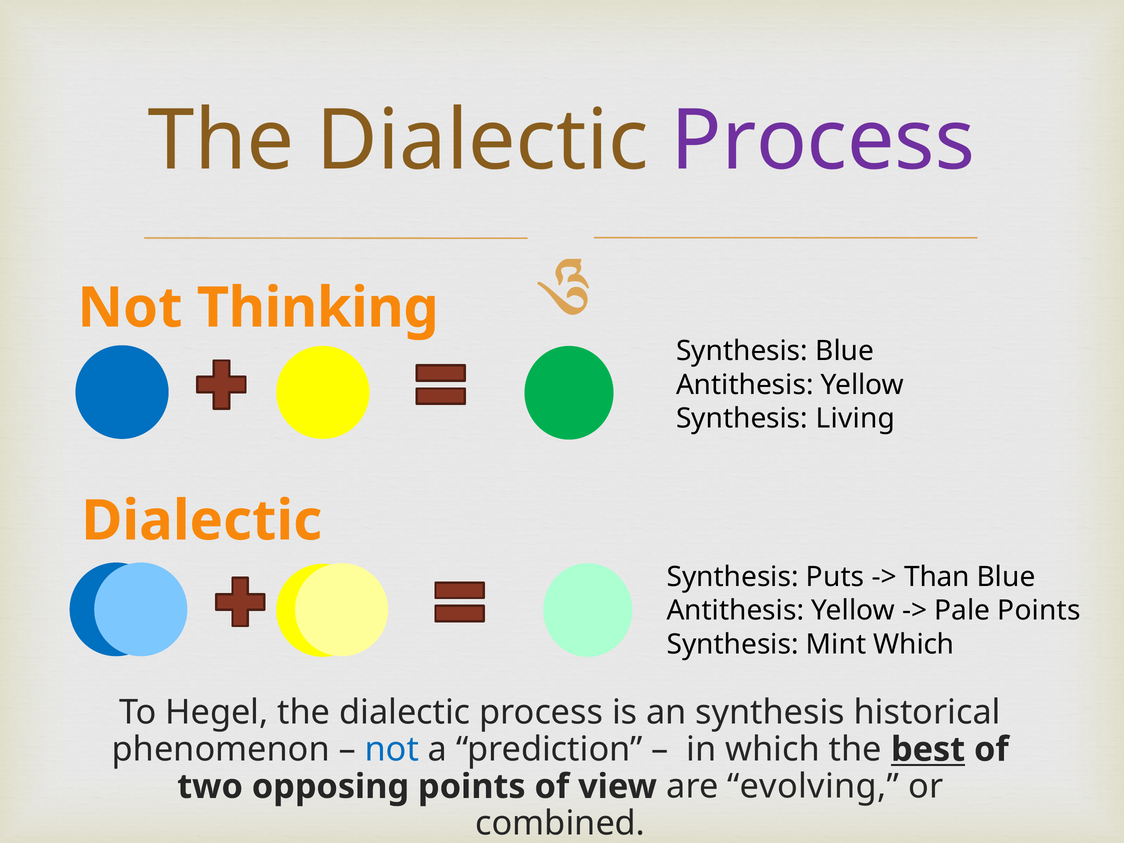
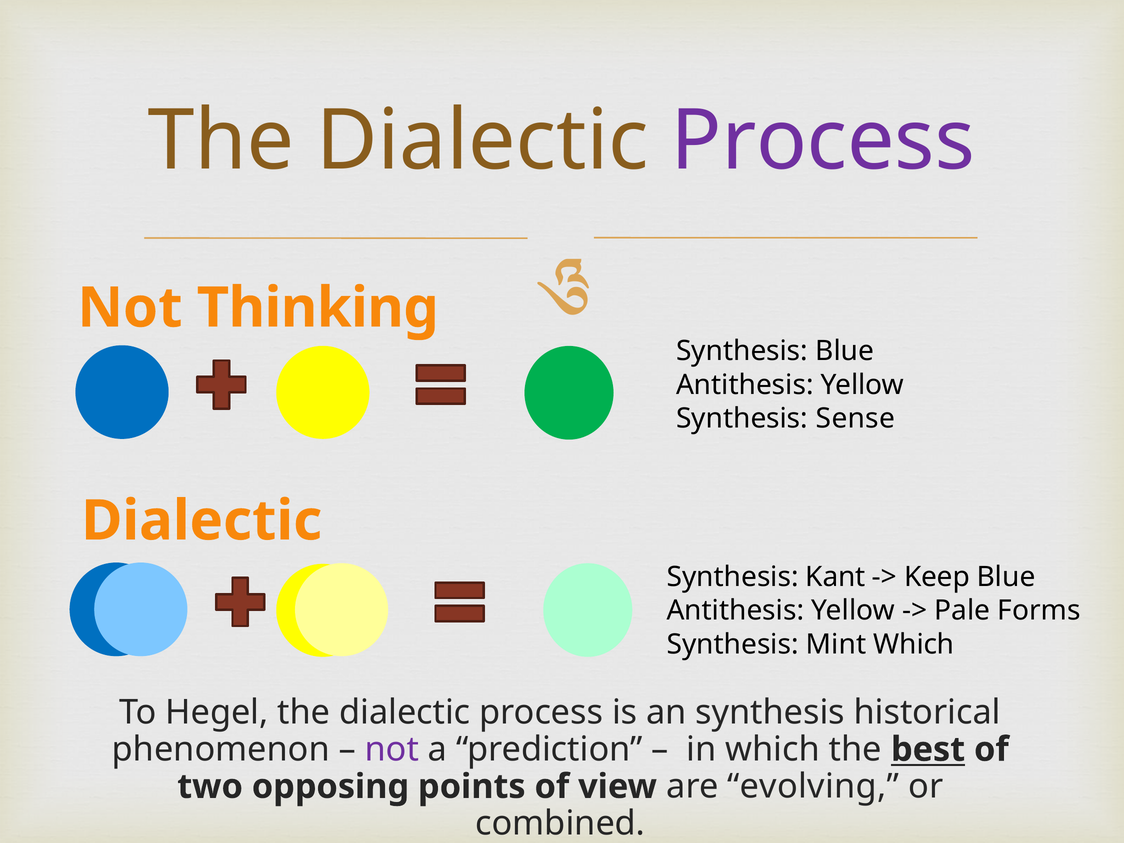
Living: Living -> Sense
Puts: Puts -> Kant
Than: Than -> Keep
Pale Points: Points -> Forms
not at (392, 749) colour: blue -> purple
